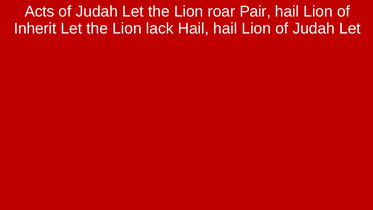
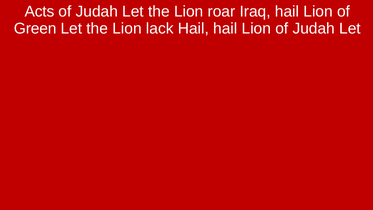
Pair: Pair -> Iraq
Inherit: Inherit -> Green
